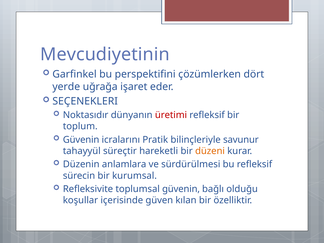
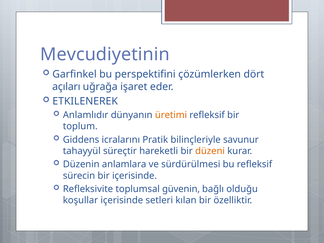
yerde: yerde -> açıları
SEÇENEKLERI: SEÇENEKLERI -> ETKILENEREK
Noktasıdır: Noktasıdır -> Anlamlıdır
üretimi colour: red -> orange
Güvenin at (81, 140): Güvenin -> Giddens
bir kurumsal: kurumsal -> içerisinde
güven: güven -> setleri
